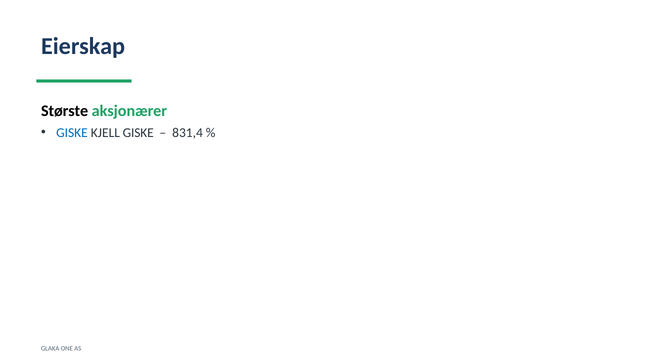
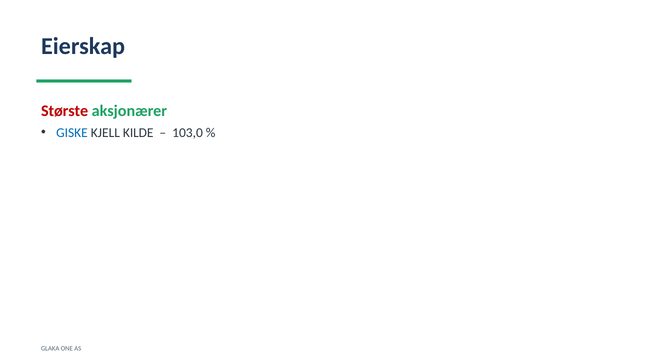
Største colour: black -> red
KJELL GISKE: GISKE -> KILDE
831,4: 831,4 -> 103,0
